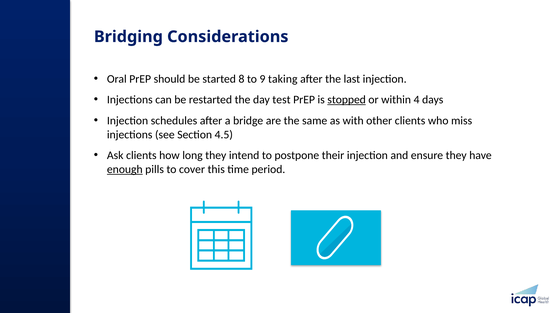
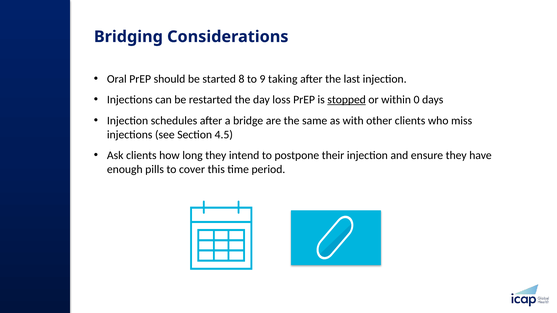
test: test -> loss
4: 4 -> 0
enough underline: present -> none
